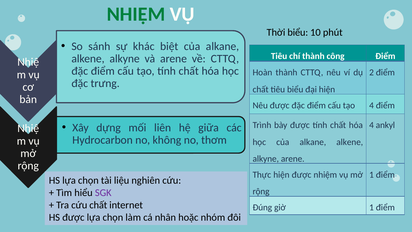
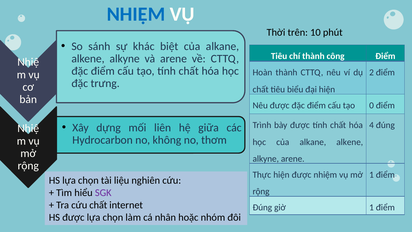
NHIỆM at (136, 14) colour: green -> blue
Thời biểu: biểu -> trên
tạo 4: 4 -> 0
4 ankyl: ankyl -> đúng
